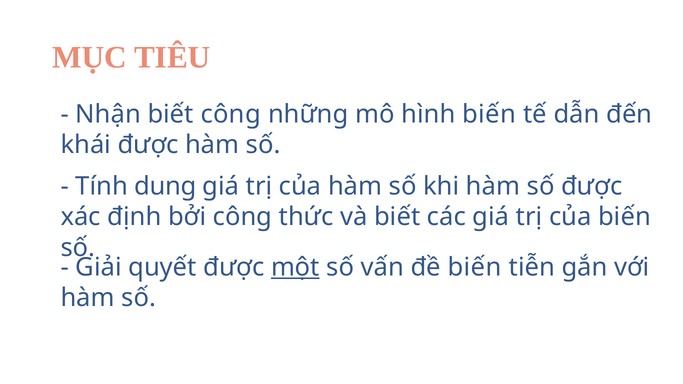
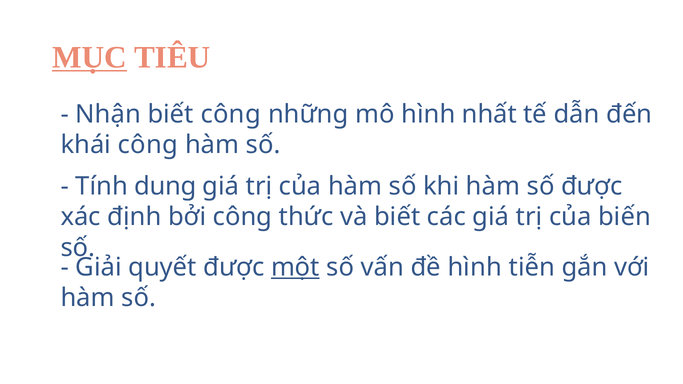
MỤC underline: none -> present
hình biến: biến -> nhất
khái được: được -> công
đề biến: biến -> hình
